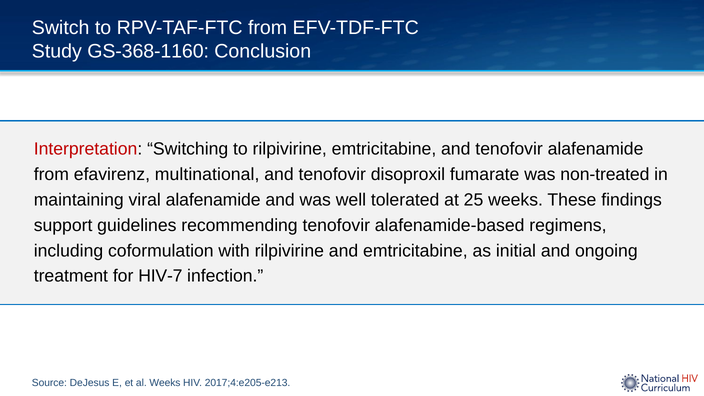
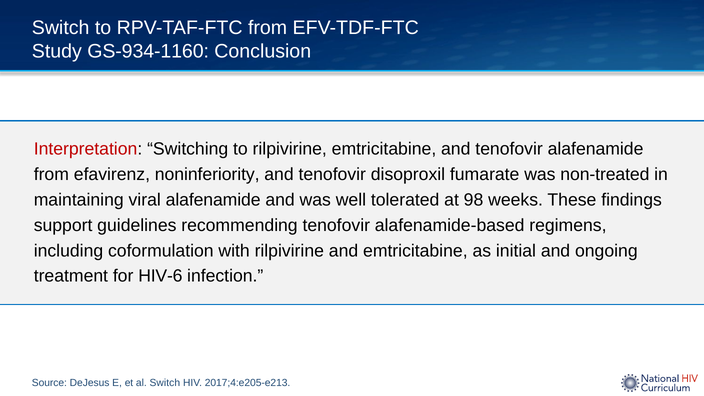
GS-368-1160: GS-368-1160 -> GS-934-1160
multinational: multinational -> noninferiority
25: 25 -> 98
HIV-7: HIV-7 -> HIV-6
al Weeks: Weeks -> Switch
